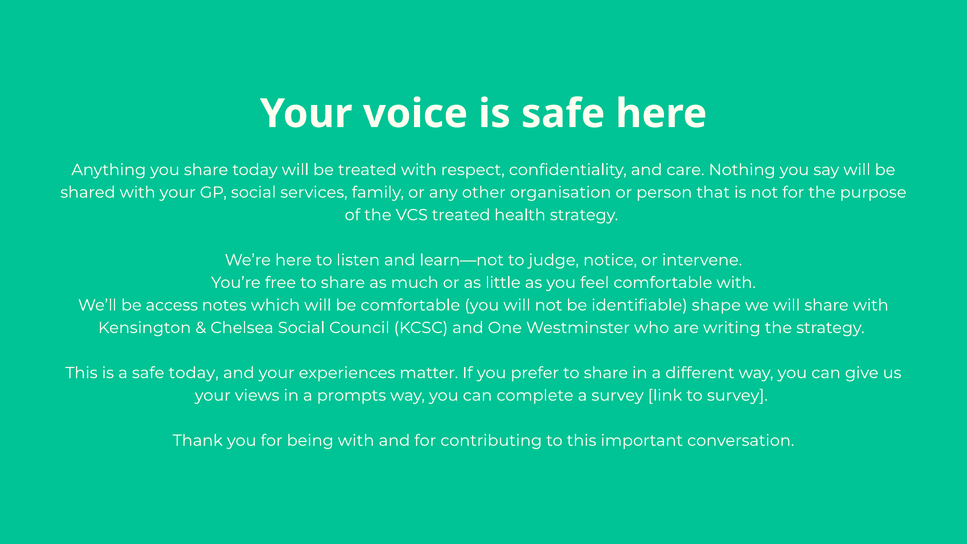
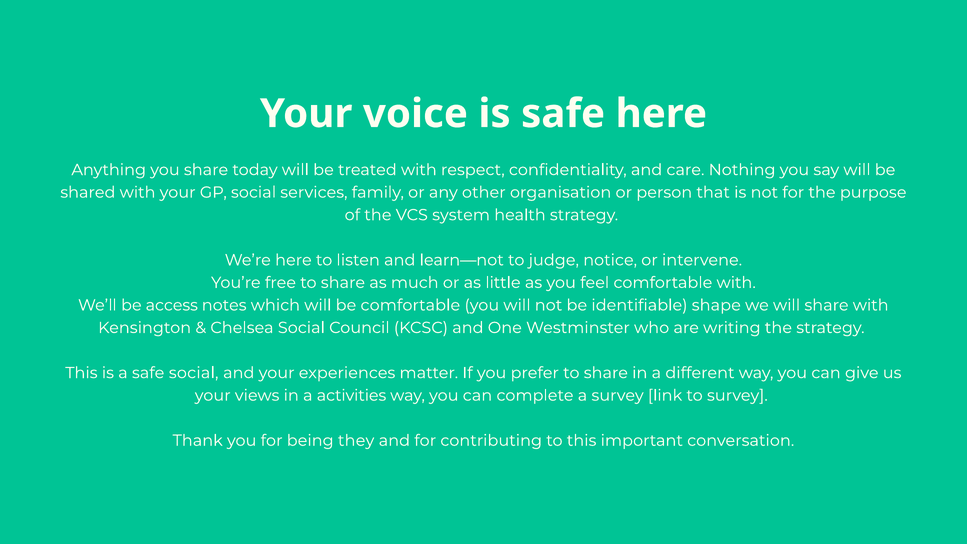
VCS treated: treated -> system
safe today: today -> social
prompts: prompts -> activities
being with: with -> they
